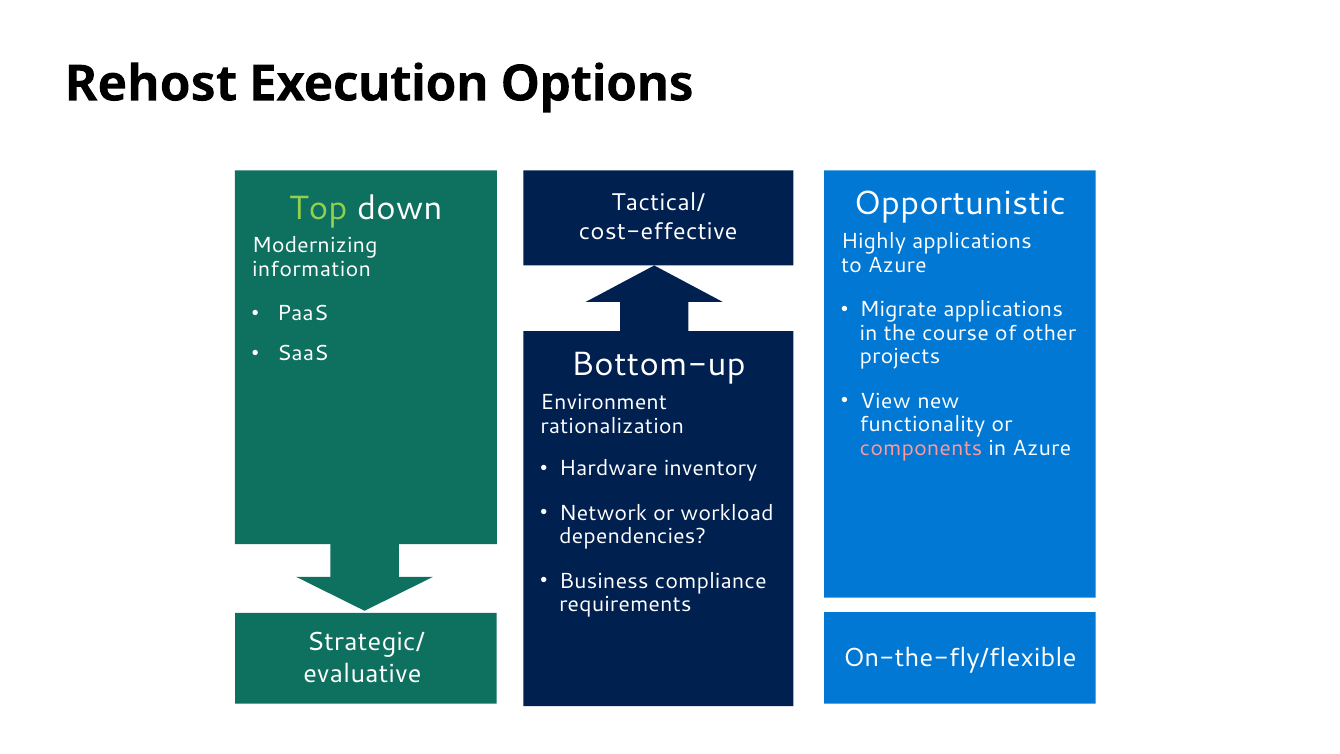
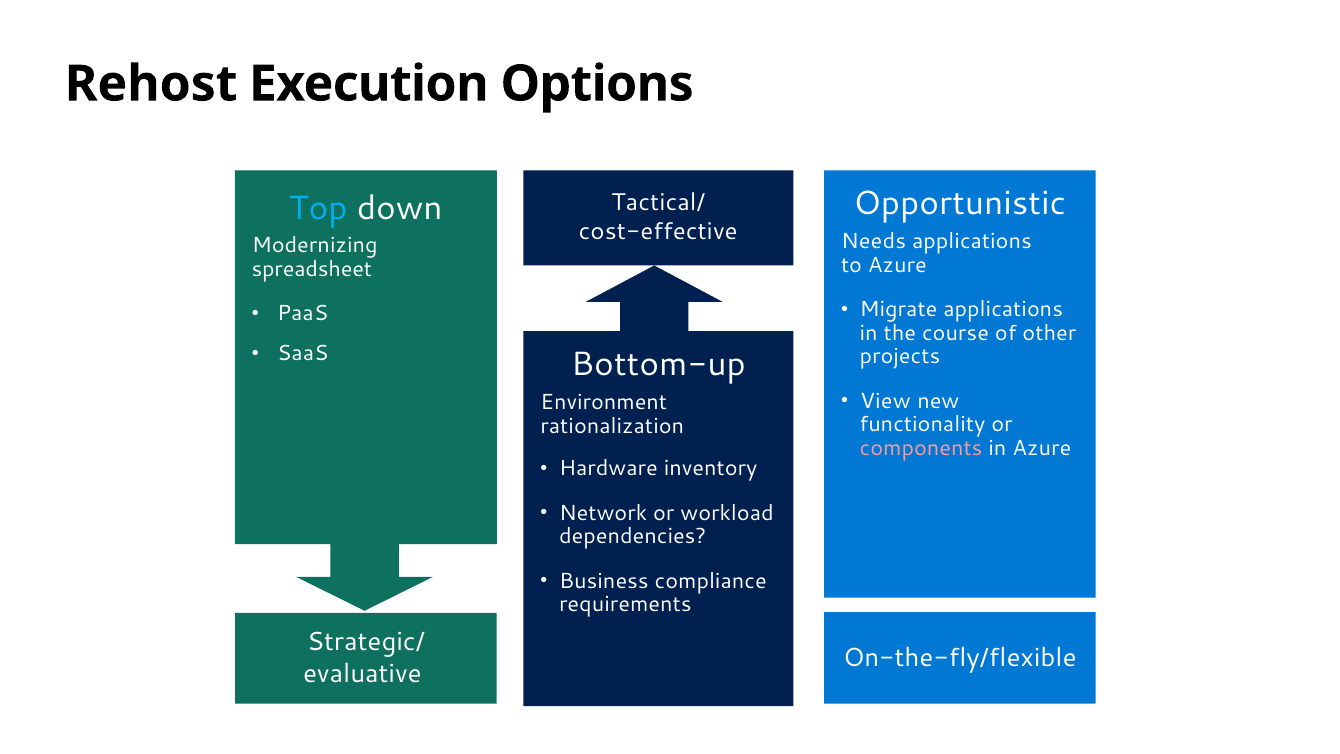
Top colour: light green -> light blue
Highly: Highly -> Needs
information: information -> spreadsheet
